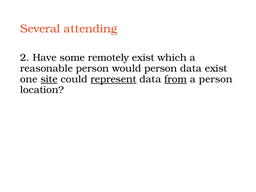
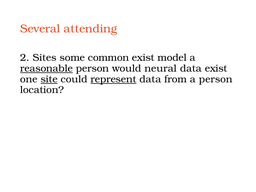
Have: Have -> Sites
remotely: remotely -> common
which: which -> model
reasonable underline: none -> present
would person: person -> neural
from underline: present -> none
